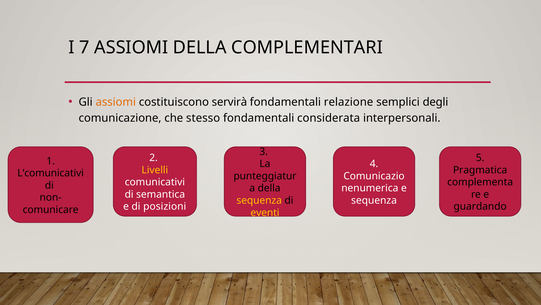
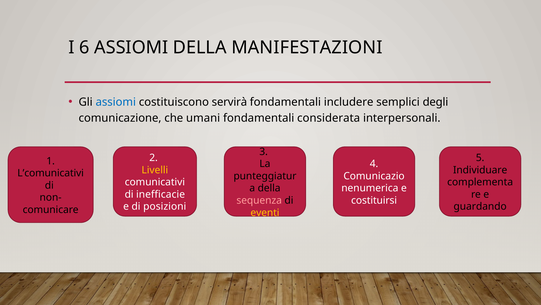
7: 7 -> 6
COMPLEMENTARI: COMPLEMENTARI -> MANIFESTAZIONI
assiomi at (116, 102) colour: orange -> blue
relazione: relazione -> includere
stesso: stesso -> umani
Pragmatica: Pragmatica -> Individuare
semantica: semantica -> inefficacie
sequenza at (259, 200) colour: yellow -> pink
sequenza at (374, 200): sequenza -> costituirsi
